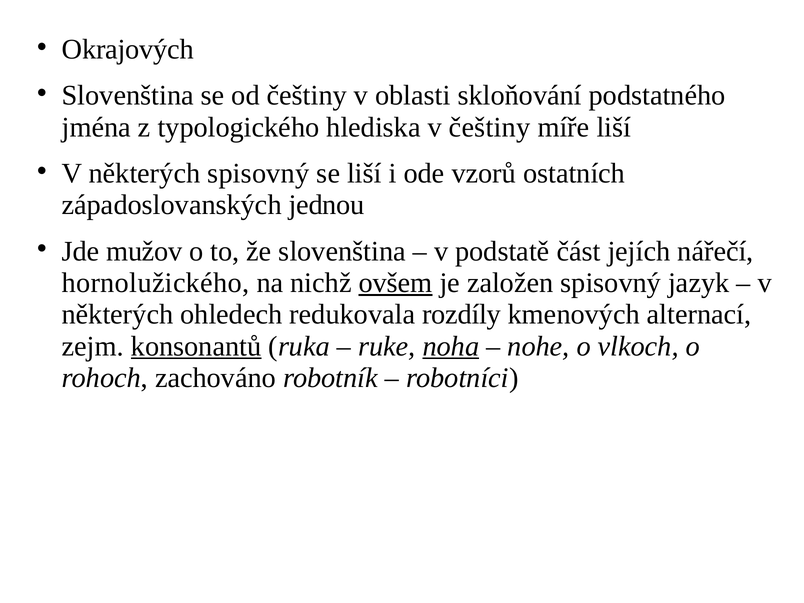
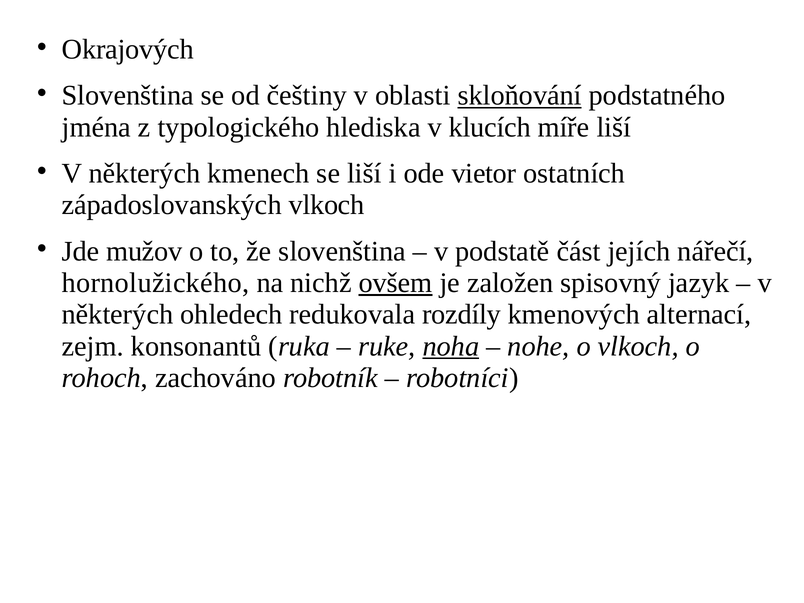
skloňování underline: none -> present
v češtiny: češtiny -> klucích
některých spisovný: spisovný -> kmenech
vzorů: vzorů -> vietor
západoslovanských jednou: jednou -> vlkoch
konsonantů underline: present -> none
